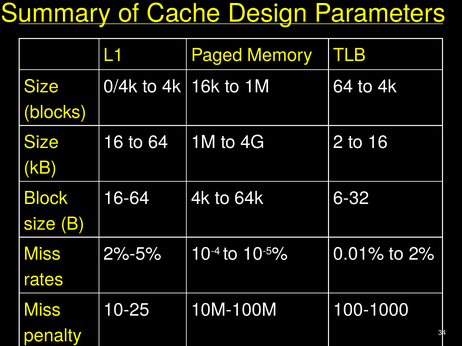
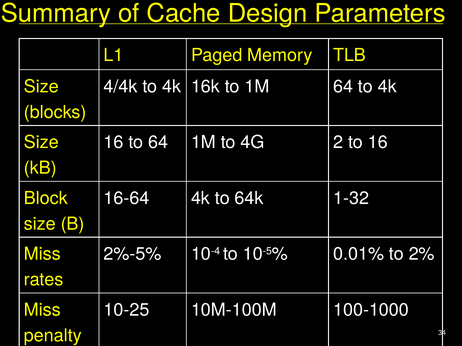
0/4k: 0/4k -> 4/4k
6-32: 6-32 -> 1-32
